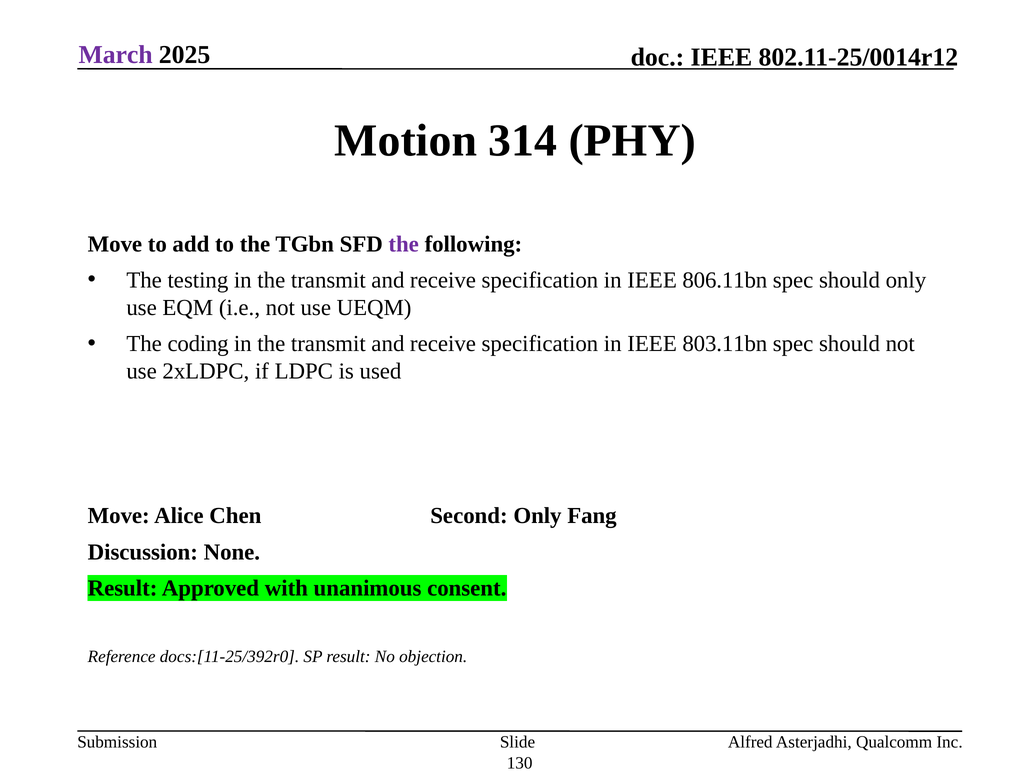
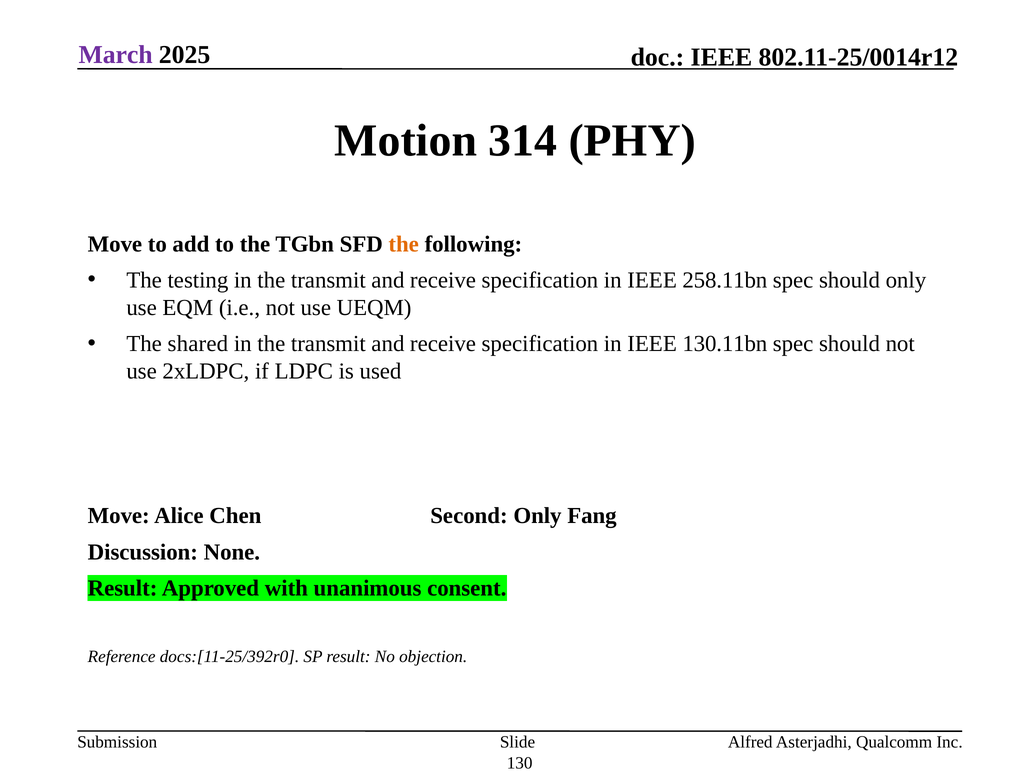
the at (404, 244) colour: purple -> orange
806.11bn: 806.11bn -> 258.11bn
coding: coding -> shared
803.11bn: 803.11bn -> 130.11bn
